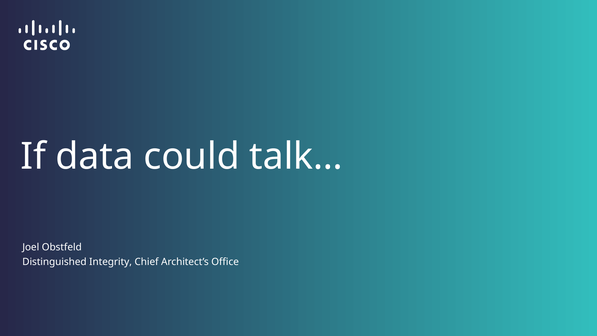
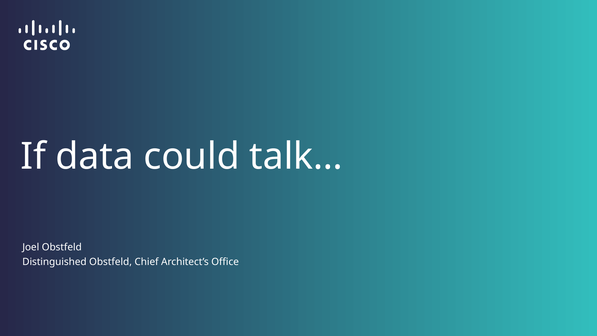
Distinguished Integrity: Integrity -> Obstfeld
